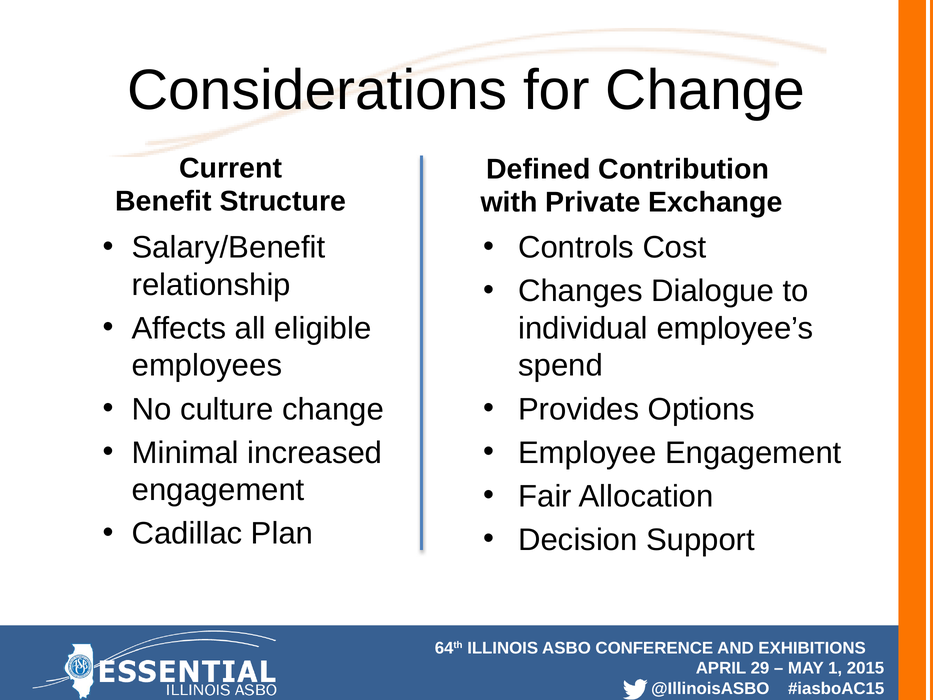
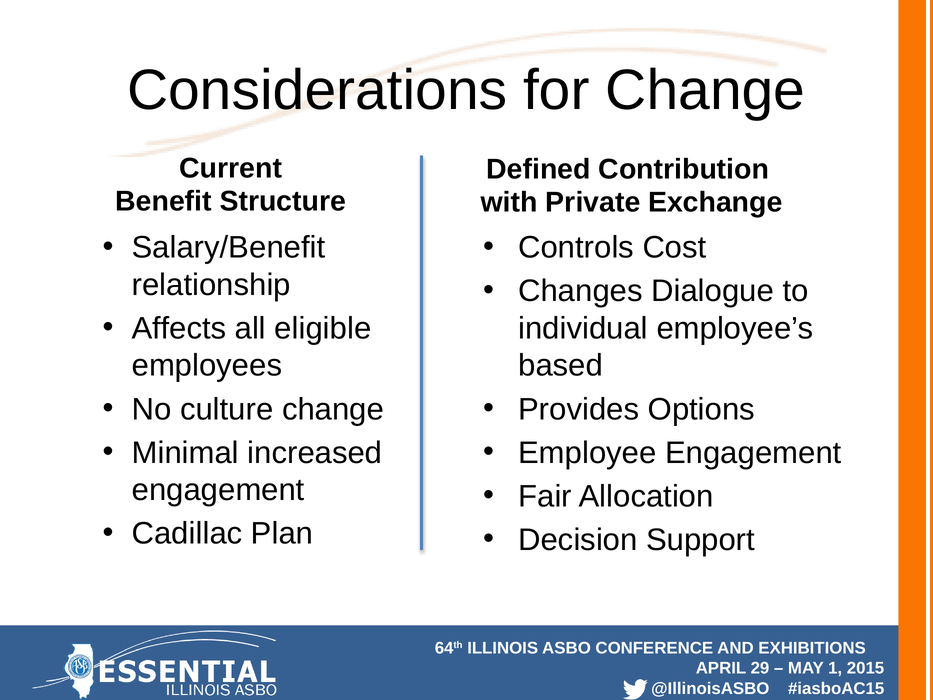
spend: spend -> based
